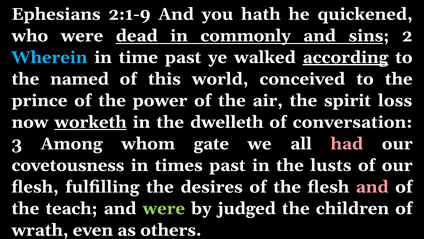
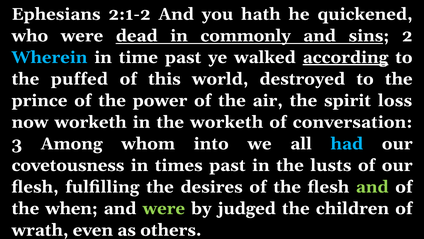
2:1-9: 2:1-9 -> 2:1-2
named: named -> puffed
conceived: conceived -> destroyed
worketh at (91, 122) underline: present -> none
the dwelleth: dwelleth -> worketh
gate: gate -> into
had colour: pink -> light blue
and at (372, 187) colour: pink -> light green
teach: teach -> when
